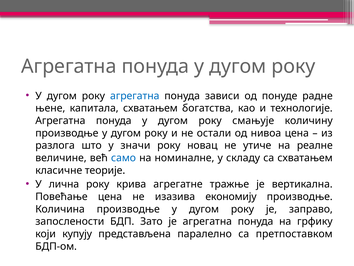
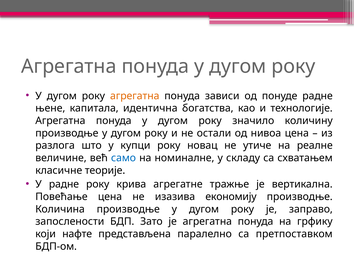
агрегатна at (135, 96) colour: blue -> orange
капитала схватањем: схватањем -> идентична
смањује: смањује -> значило
значи: значи -> купци
У лична: лична -> радне
купују: купују -> нафте
